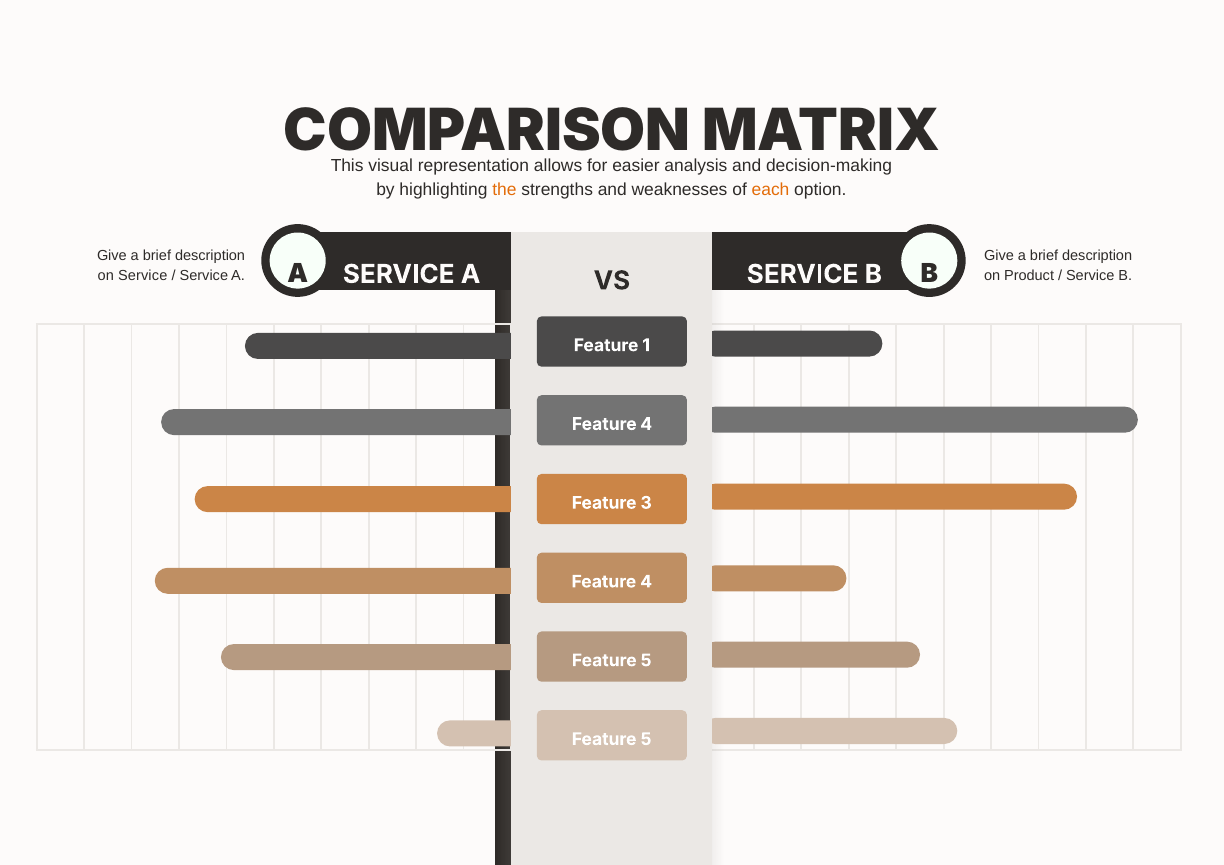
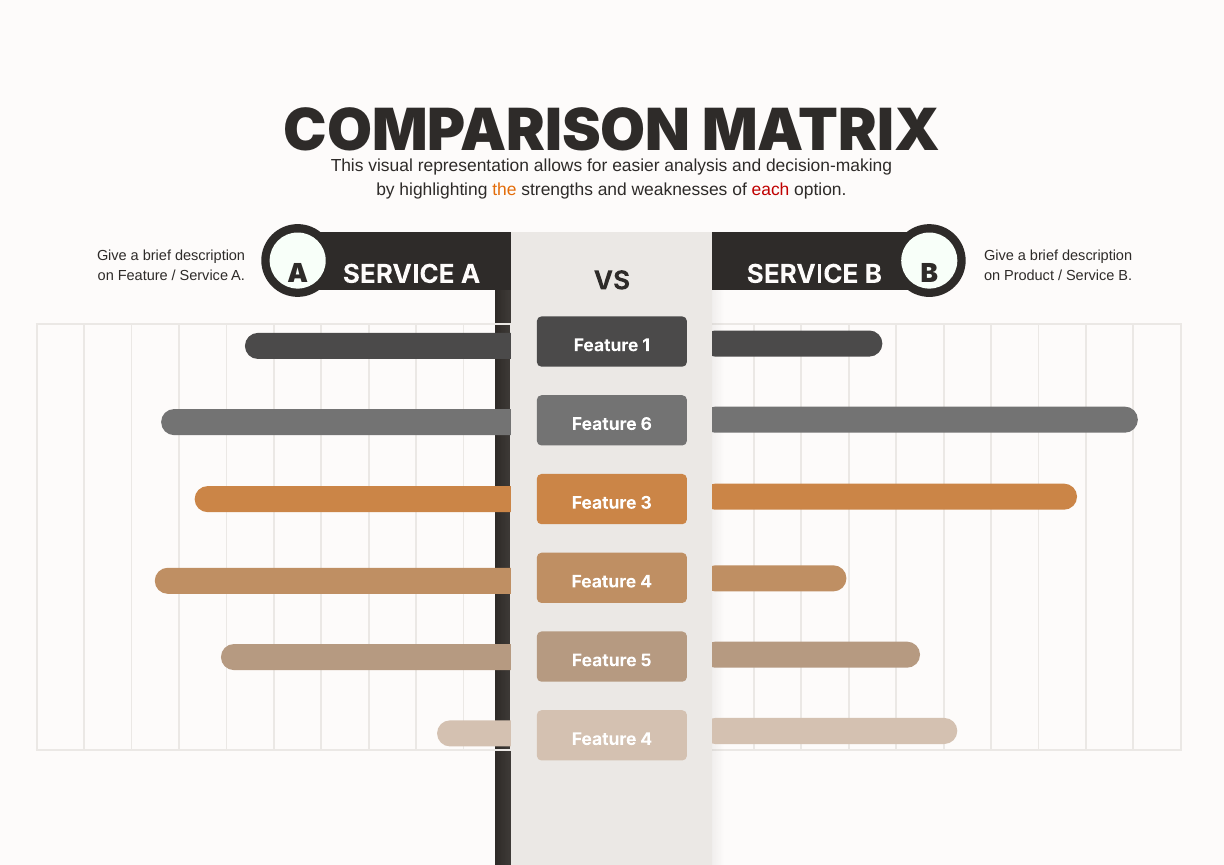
each colour: orange -> red
on Service: Service -> Feature
4 at (646, 424): 4 -> 6
5 at (646, 739): 5 -> 4
